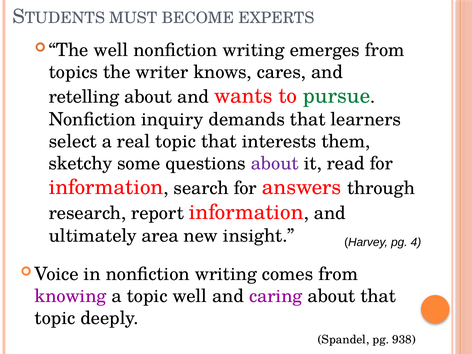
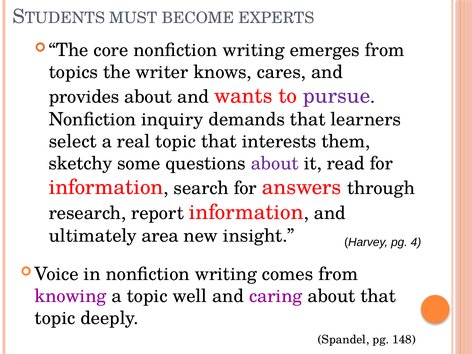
well at (111, 50): well -> core
retelling: retelling -> provides
pursue colour: green -> purple
938: 938 -> 148
